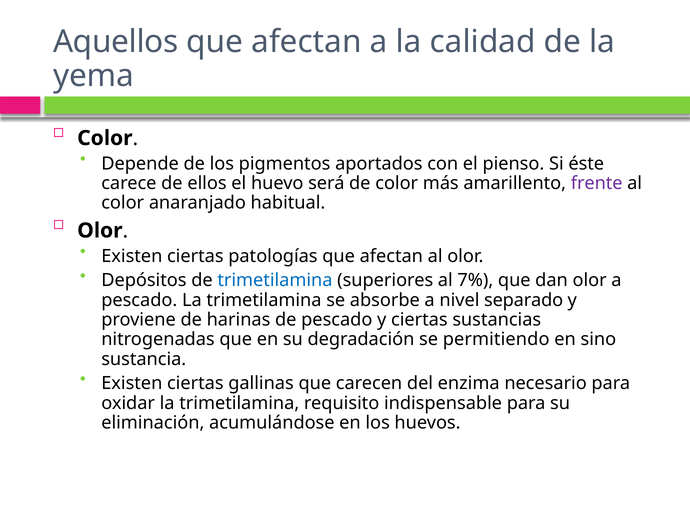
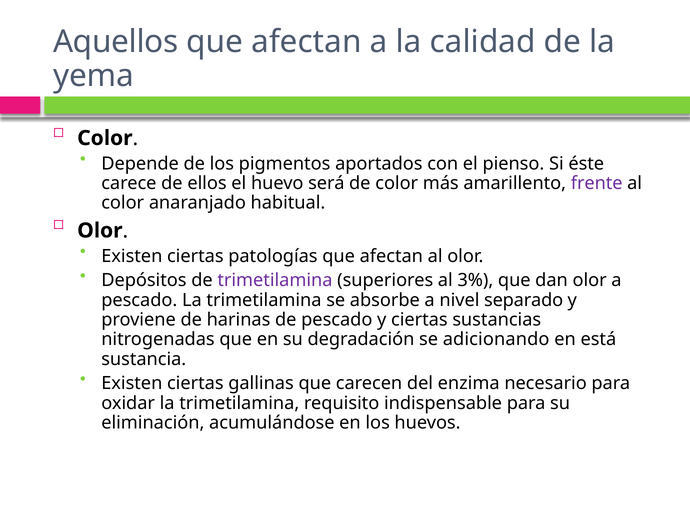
trimetilamina at (275, 281) colour: blue -> purple
7%: 7% -> 3%
permitiendo: permitiendo -> adicionando
sino: sino -> está
